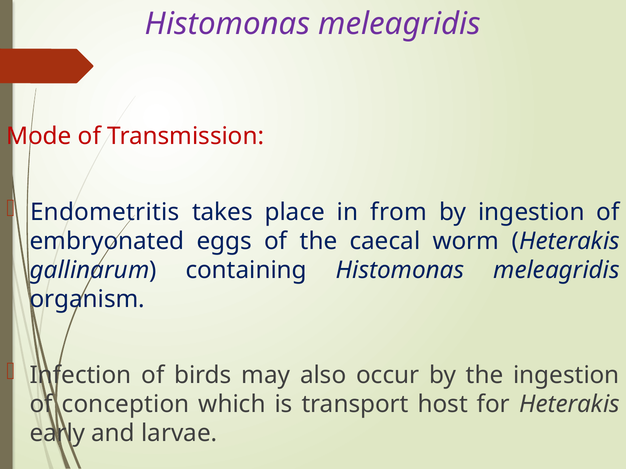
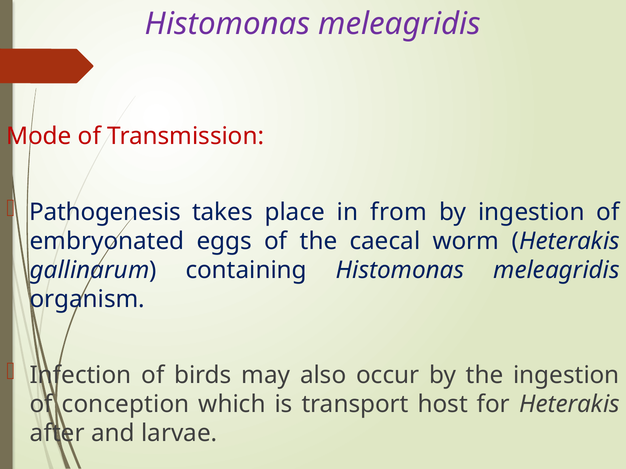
Endometritis: Endometritis -> Pathogenesis
early: early -> after
